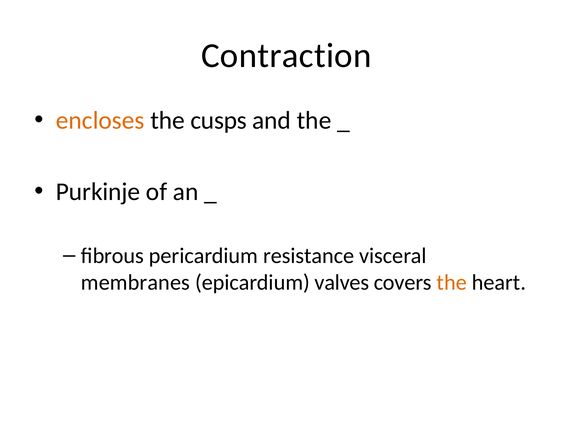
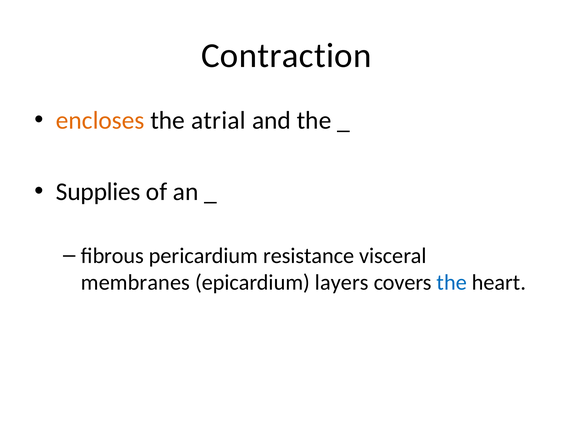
cusps: cusps -> atrial
Purkinje: Purkinje -> Supplies
valves: valves -> layers
the at (452, 282) colour: orange -> blue
